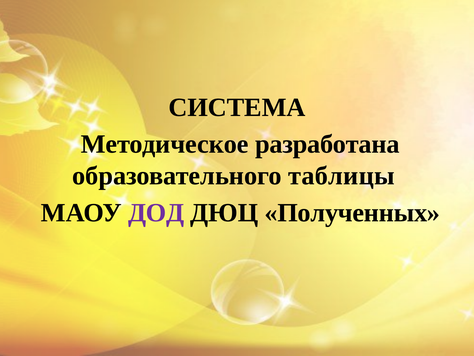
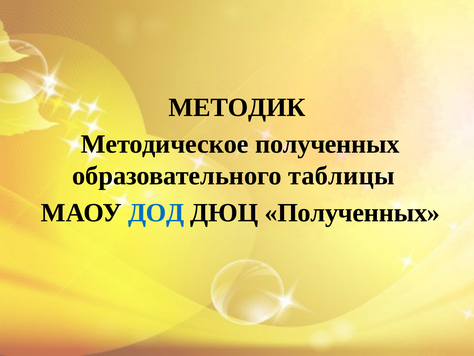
СИСТЕМА: СИСТЕМА -> МЕТОДИК
Методическое разработана: разработана -> полученных
ДОД colour: purple -> blue
